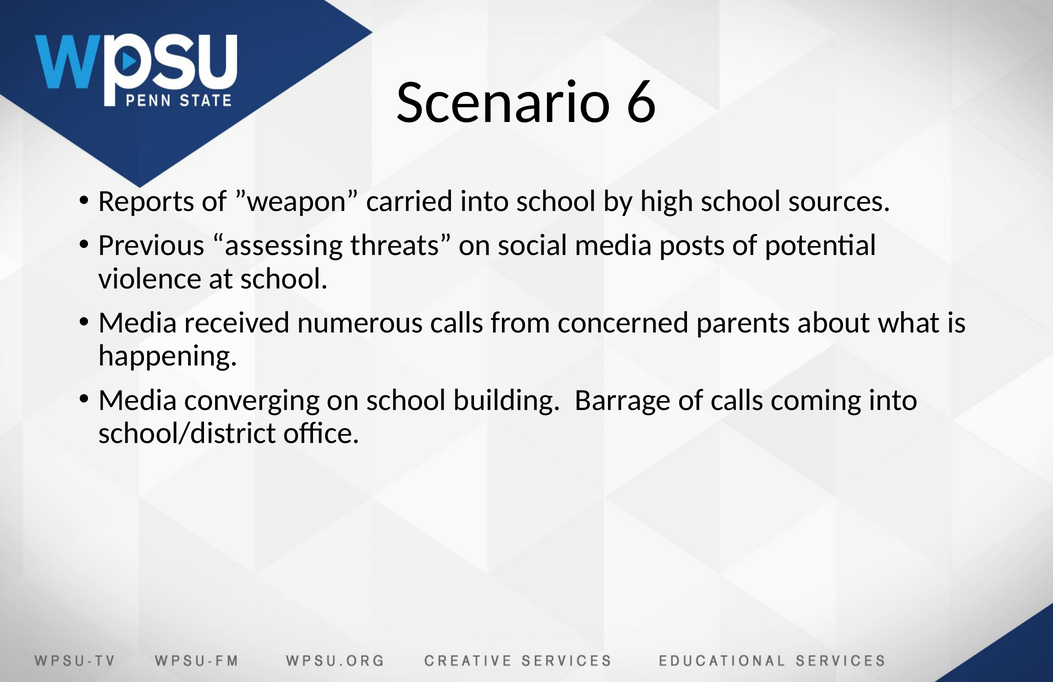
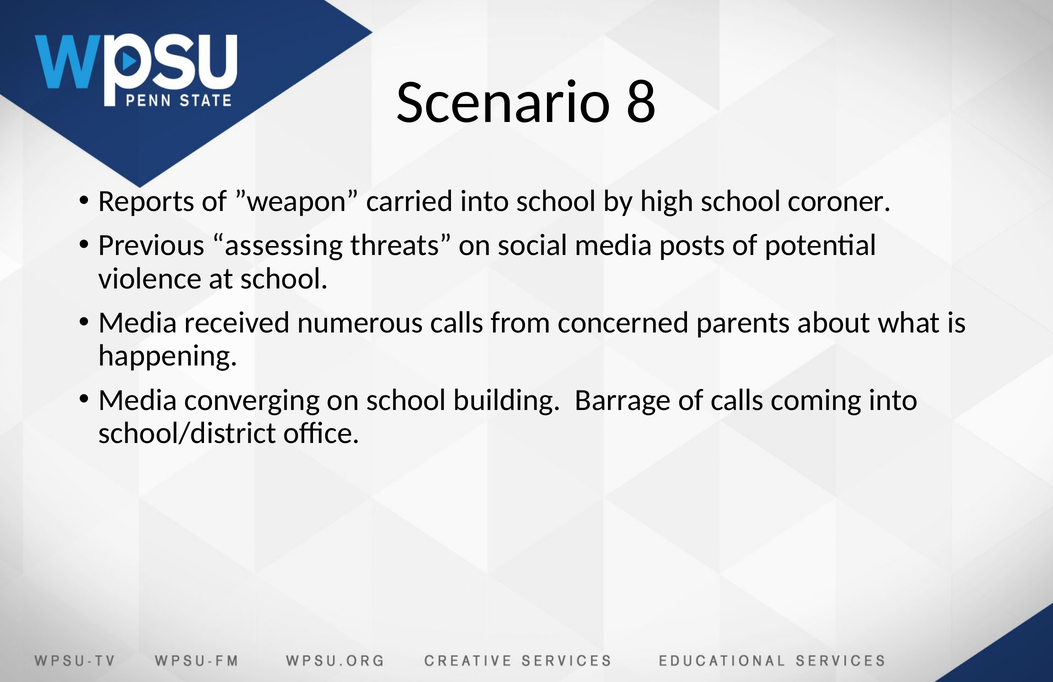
6: 6 -> 8
sources: sources -> coroner
